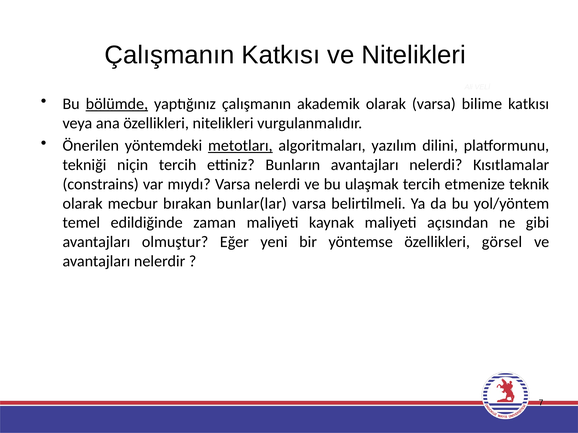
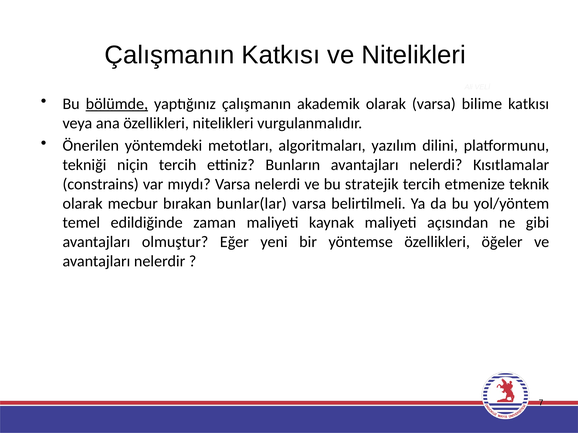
metotları underline: present -> none
ulaşmak: ulaşmak -> stratejik
görsel: görsel -> öğeler
